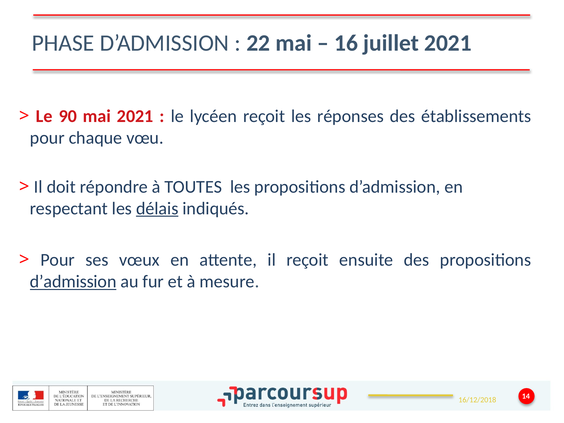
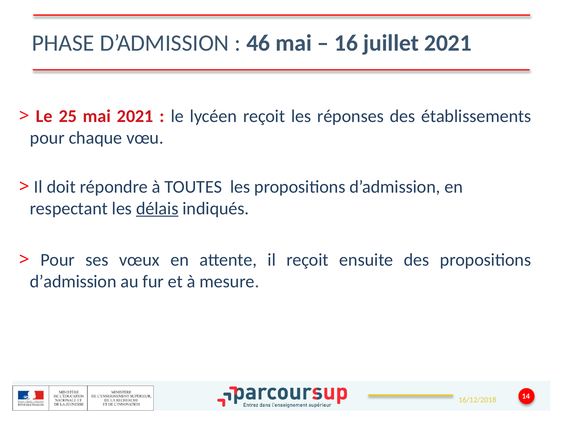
22: 22 -> 46
90: 90 -> 25
d’admission at (73, 282) underline: present -> none
